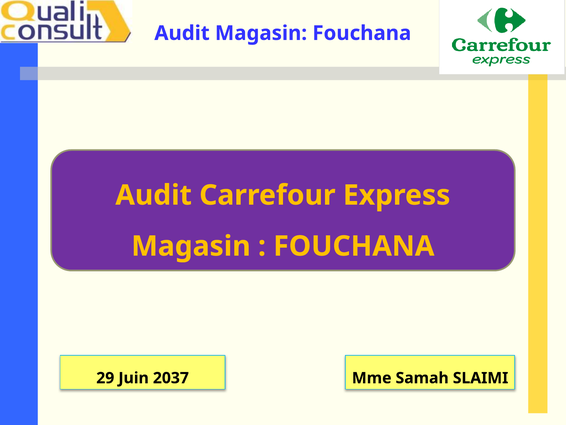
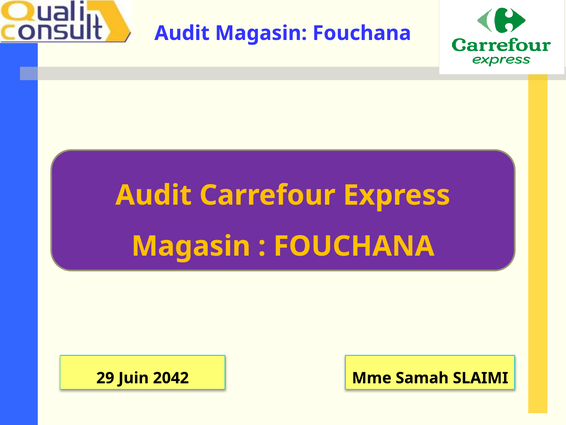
2037: 2037 -> 2042
